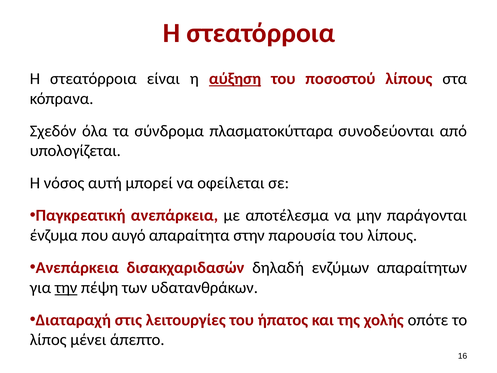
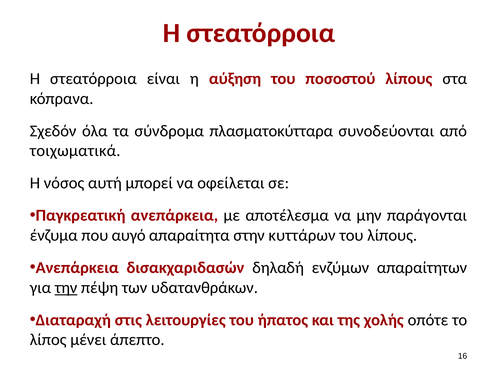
αύξηση underline: present -> none
υπολογίζεται: υπολογίζεται -> τοιχωματικά
παρουσία: παρουσία -> κυττάρων
